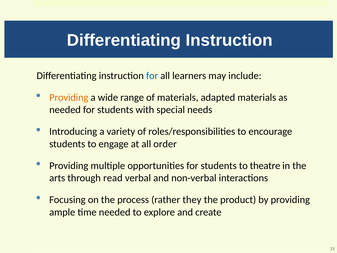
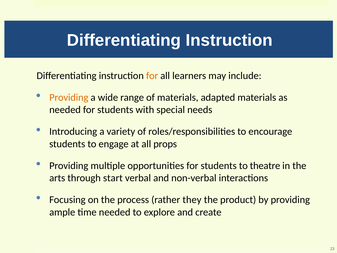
for at (152, 76) colour: blue -> orange
order: order -> props
read: read -> start
